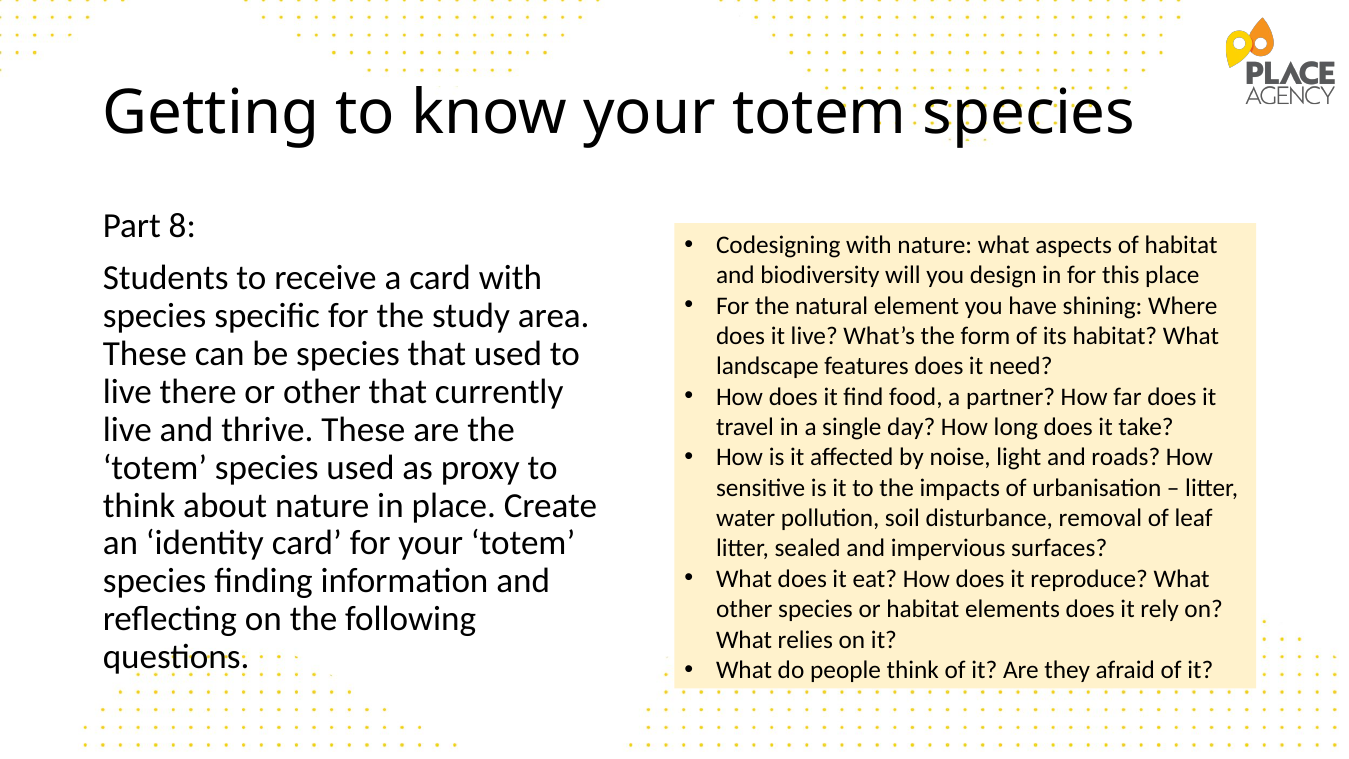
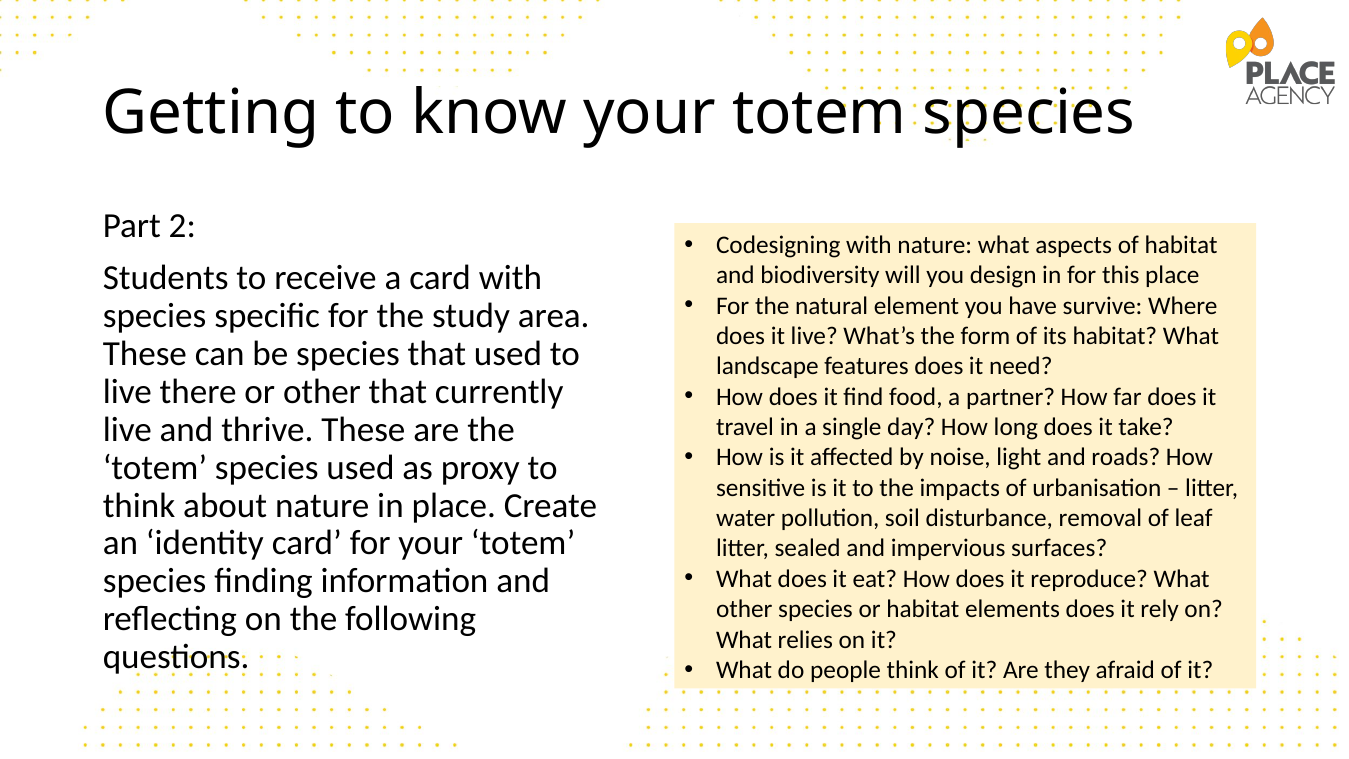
8: 8 -> 2
shining: shining -> survive
